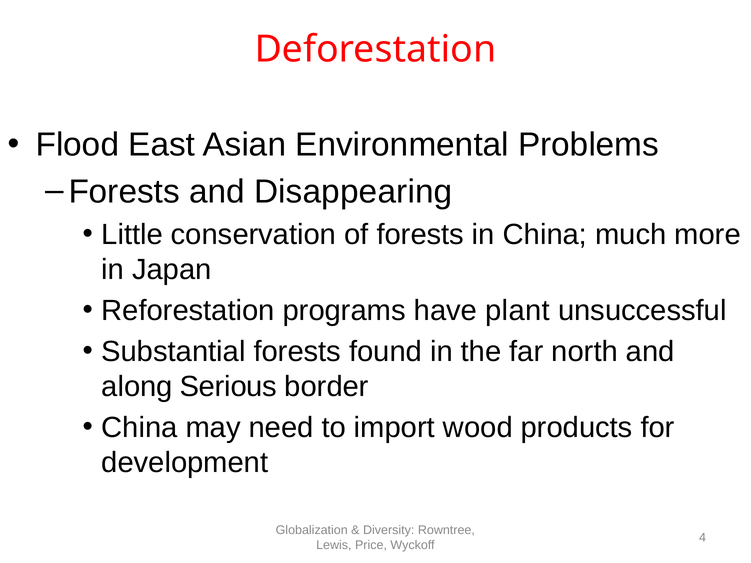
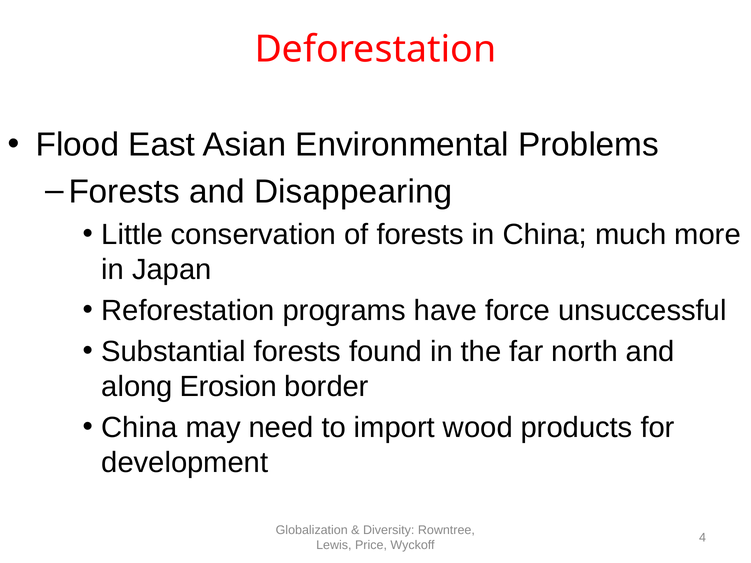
plant: plant -> force
Serious: Serious -> Erosion
